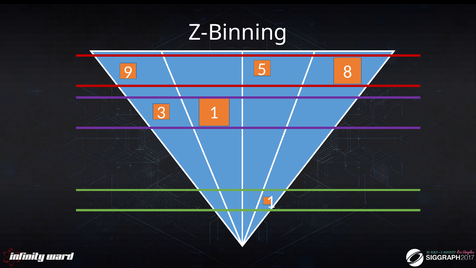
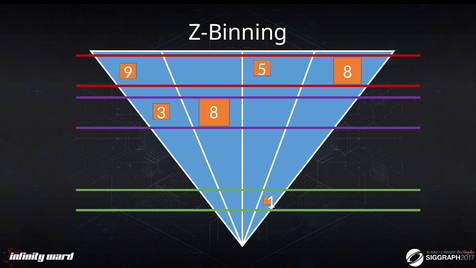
3 1: 1 -> 8
